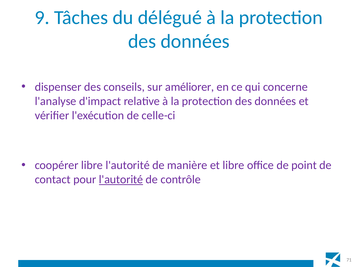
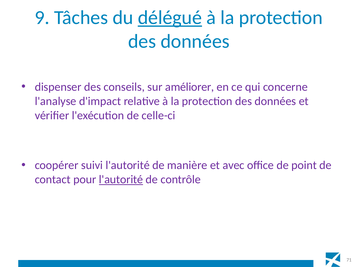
délégué underline: none -> present
coopérer libre: libre -> suivi
et libre: libre -> avec
